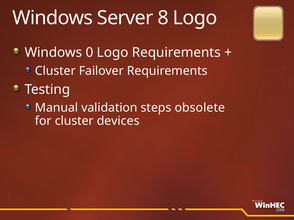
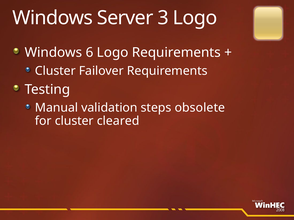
8: 8 -> 3
0: 0 -> 6
devices: devices -> cleared
